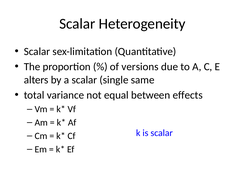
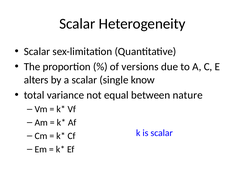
same: same -> know
effects: effects -> nature
